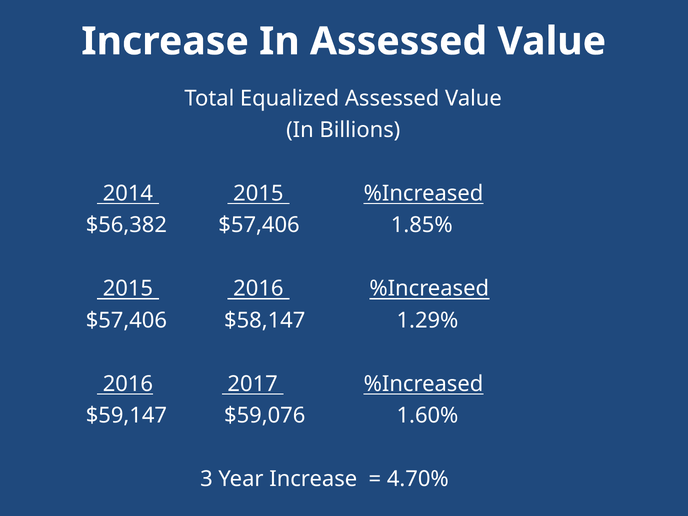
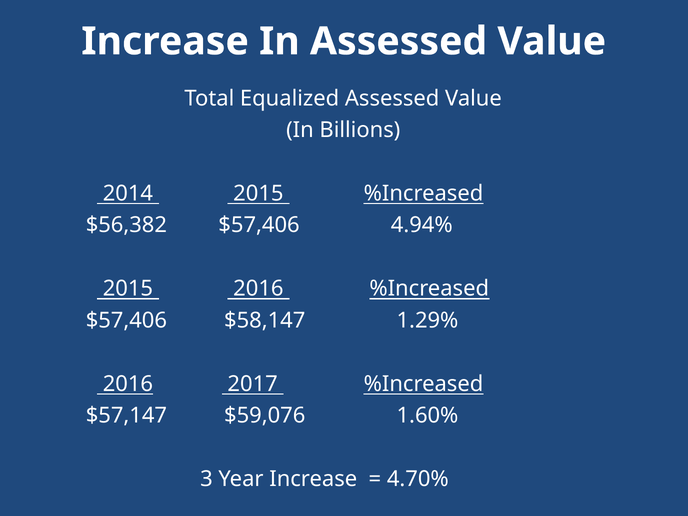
1.85%: 1.85% -> 4.94%
$59,147: $59,147 -> $57,147
